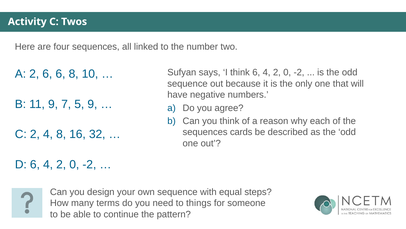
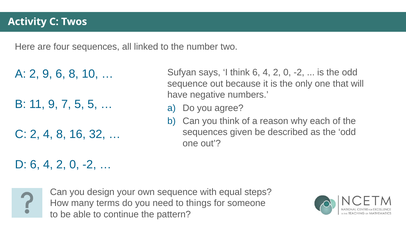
2 6: 6 -> 9
5 9: 9 -> 5
cards: cards -> given
